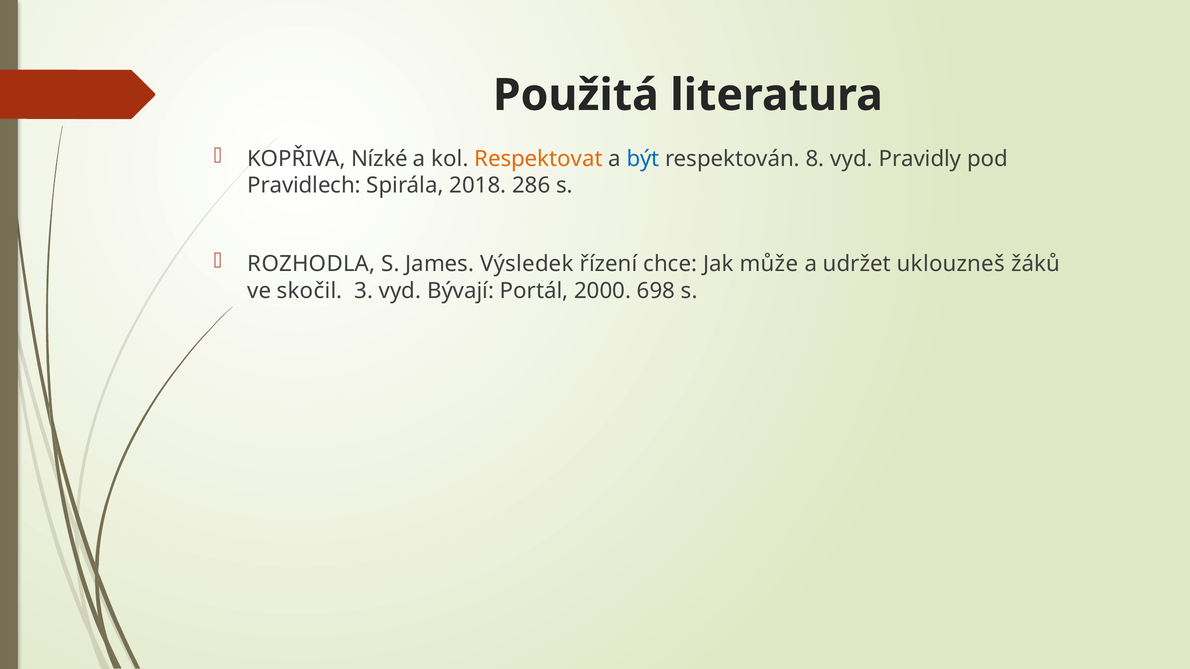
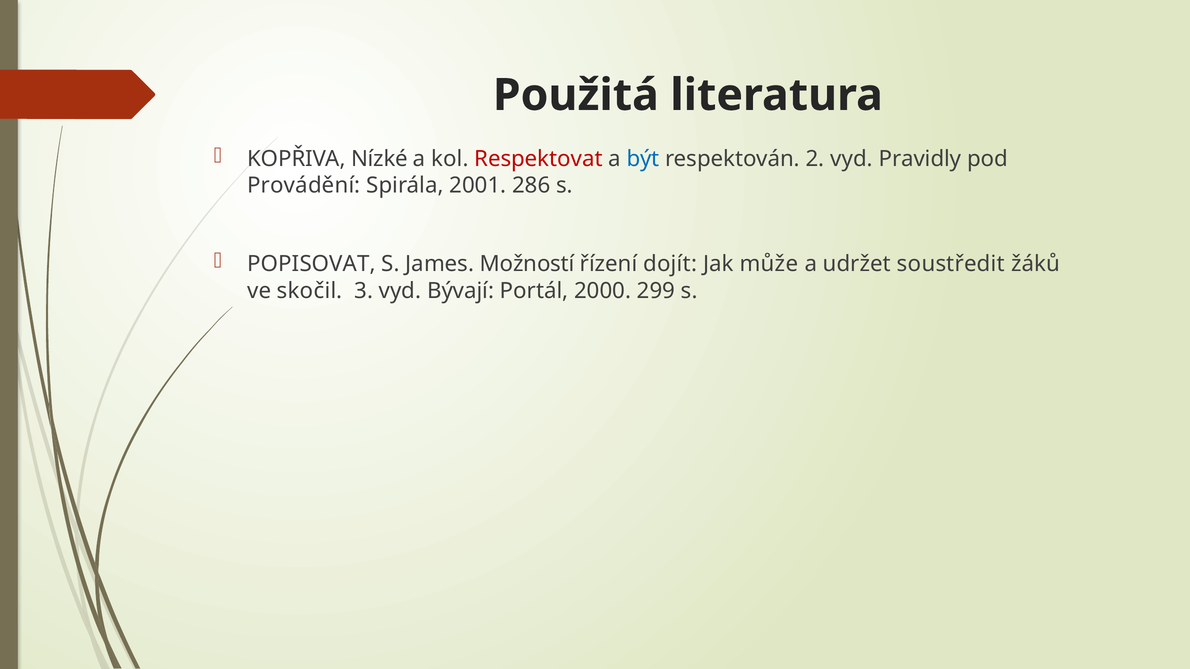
Respektovat colour: orange -> red
8: 8 -> 2
Pravidlech: Pravidlech -> Provádění
2018: 2018 -> 2001
ROZHODLA: ROZHODLA -> POPISOVAT
Výsledek: Výsledek -> Možností
chce: chce -> dojít
uklouzneš: uklouzneš -> soustředit
698: 698 -> 299
